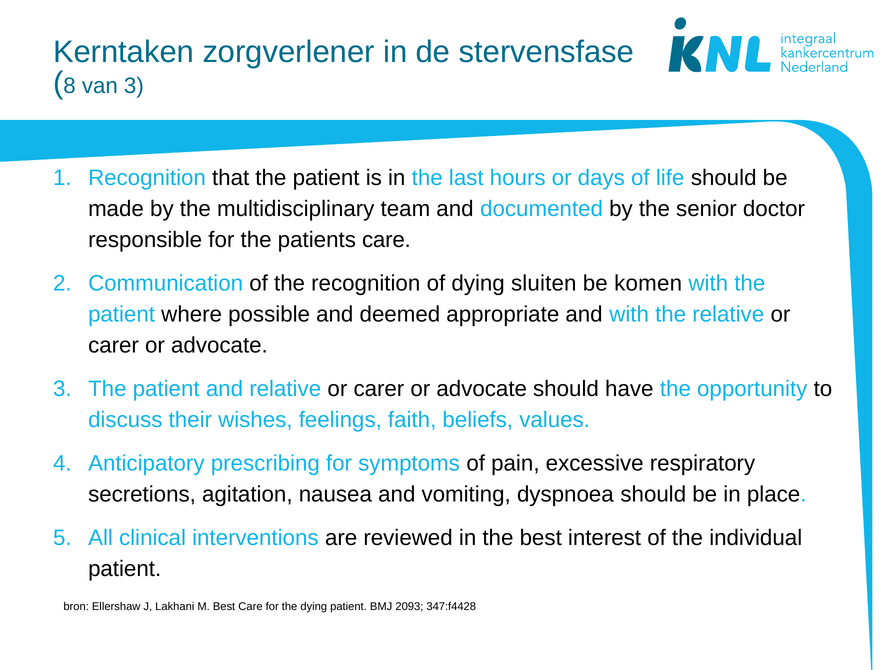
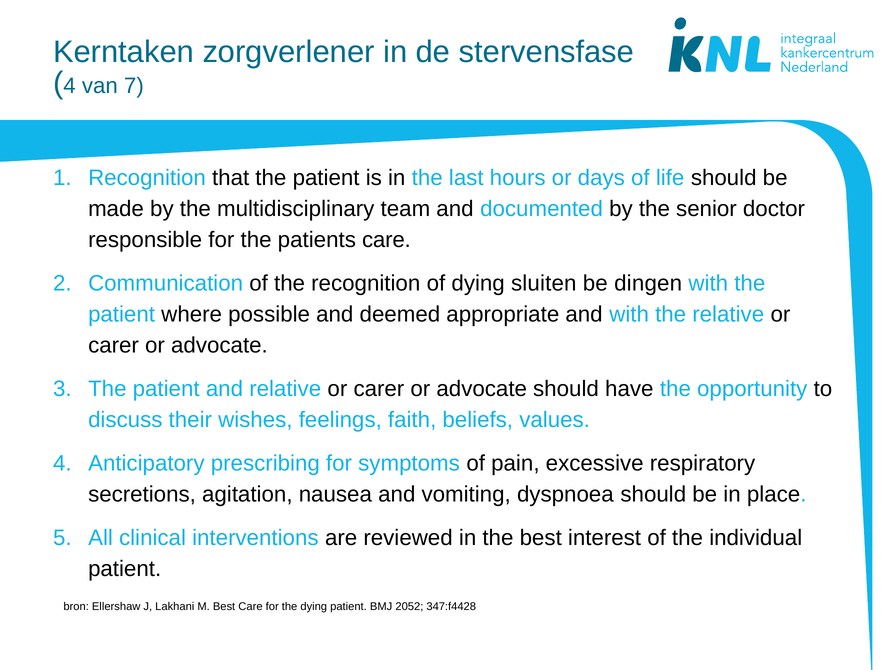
8 at (70, 86): 8 -> 4
van 3: 3 -> 7
komen: komen -> dingen
2093: 2093 -> 2052
